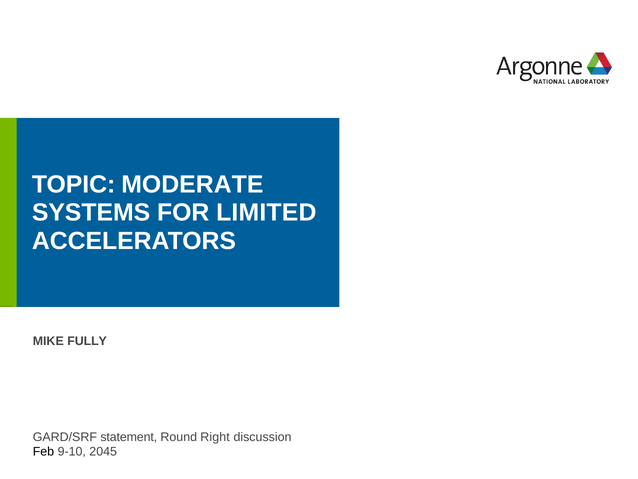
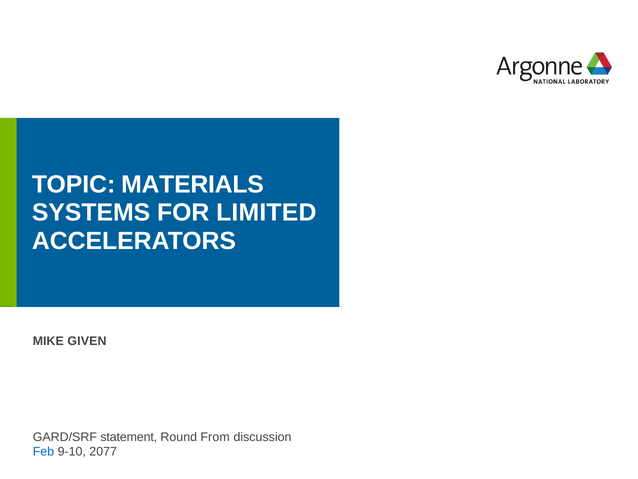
MODERATE: MODERATE -> MATERIALS
FULLY: FULLY -> GIVEN
Right: Right -> From
Feb colour: black -> blue
2045: 2045 -> 2077
